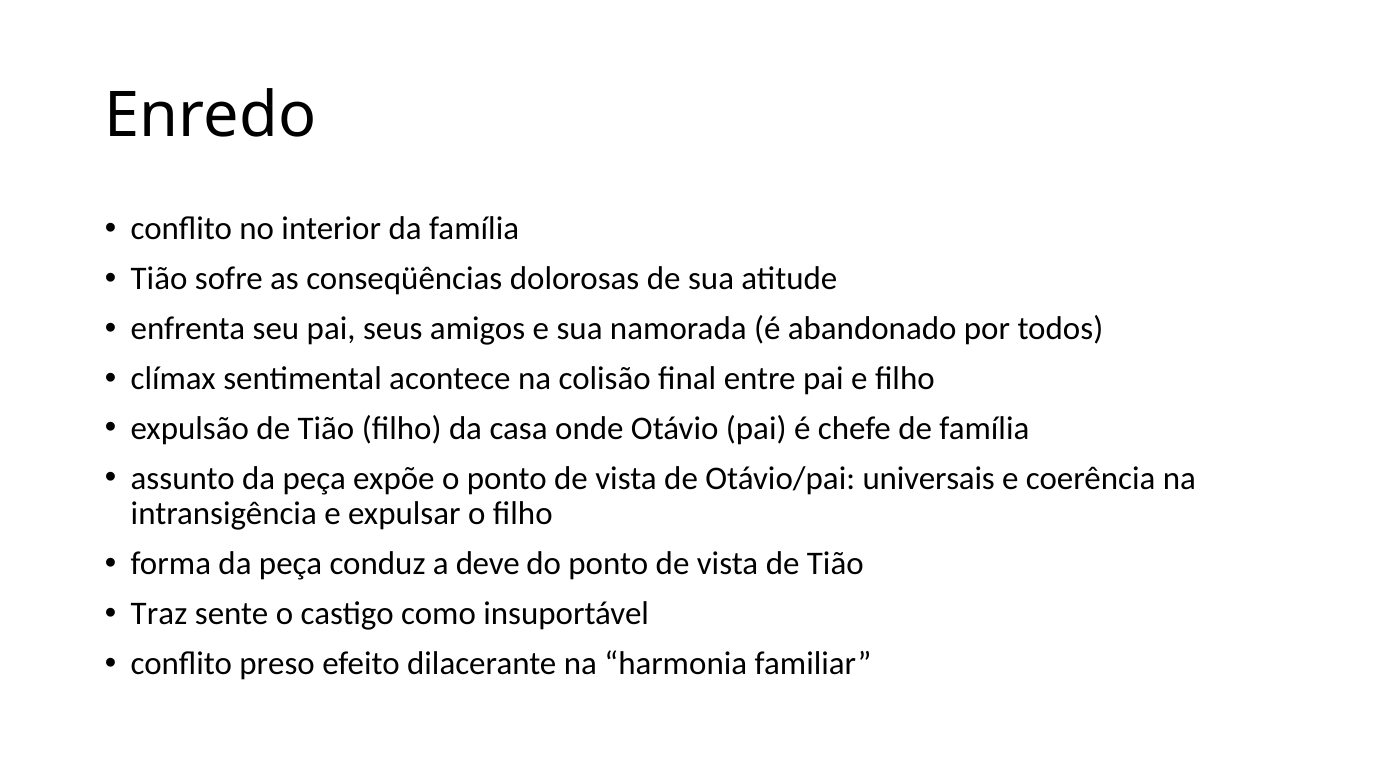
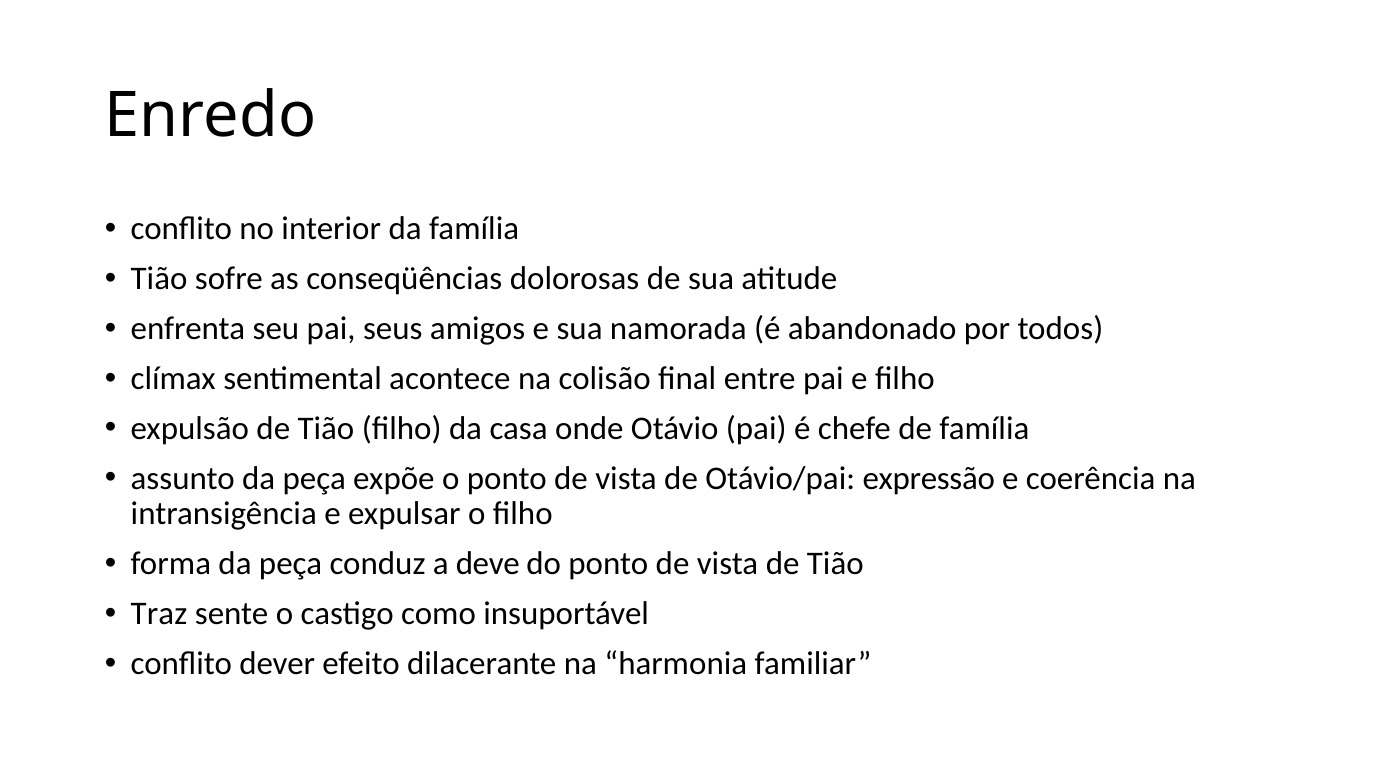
universais: universais -> expressão
preso: preso -> dever
